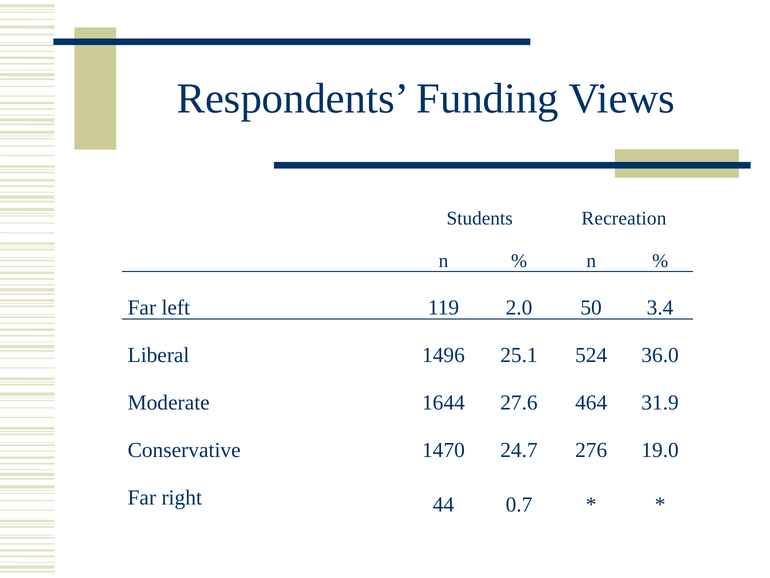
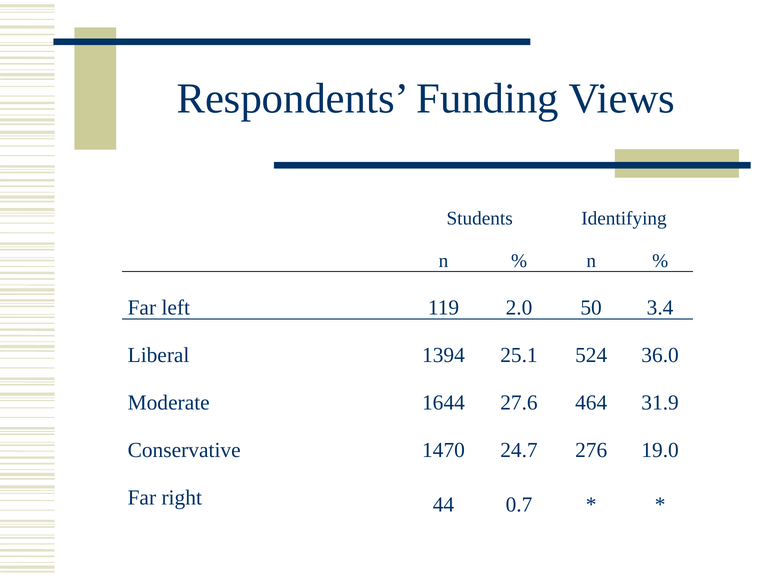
Recreation: Recreation -> Identifying
1496: 1496 -> 1394
